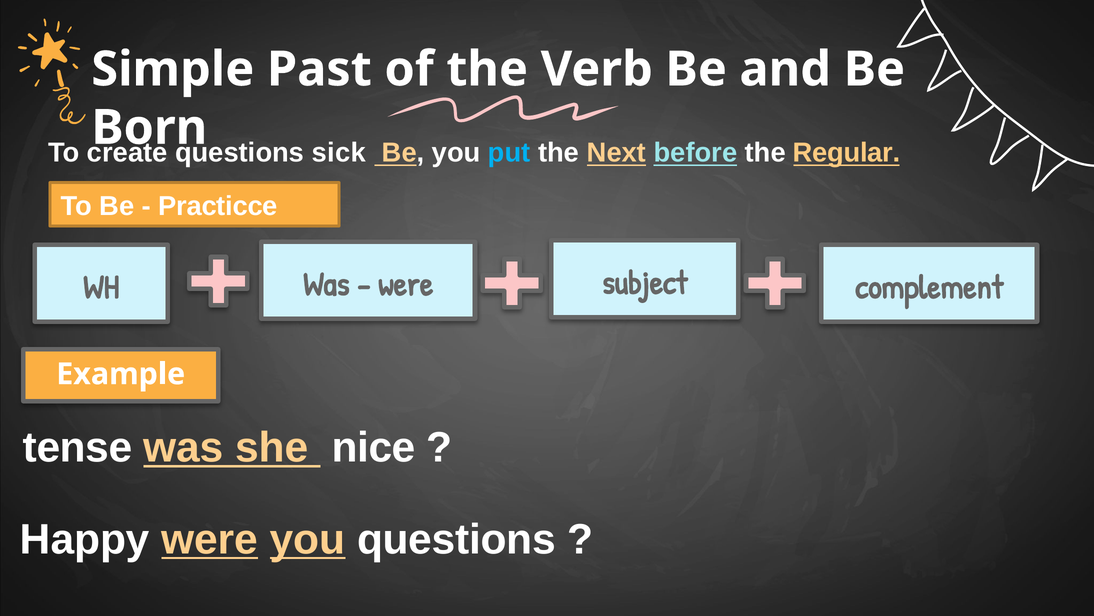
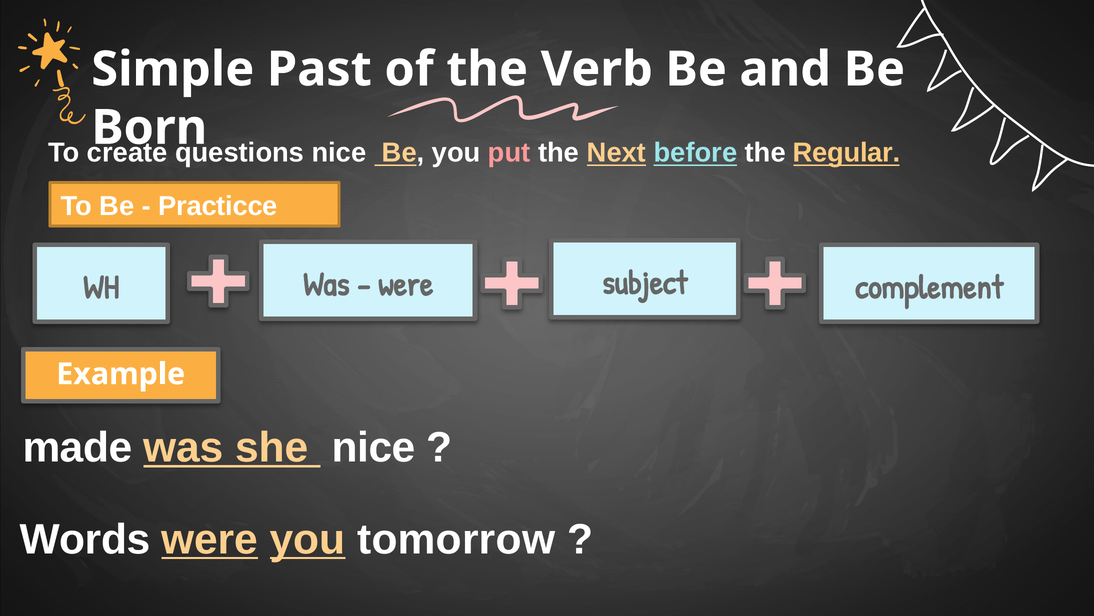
questions sick: sick -> nice
put colour: light blue -> pink
tense: tense -> made
Happy: Happy -> Words
you questions: questions -> tomorrow
